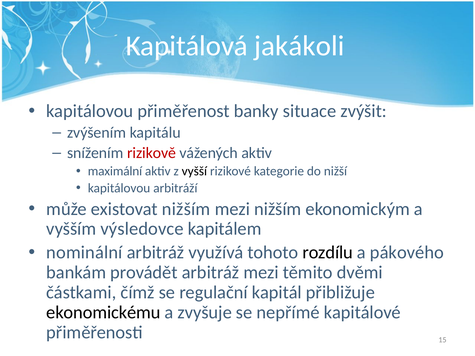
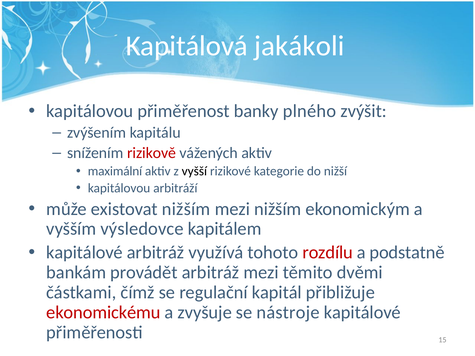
situace: situace -> plného
nominální at (84, 253): nominální -> kapitálové
rozdílu colour: black -> red
pákového: pákového -> podstatně
ekonomickému colour: black -> red
nepřímé: nepřímé -> nástroje
